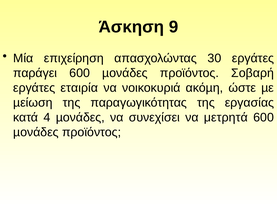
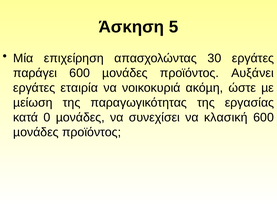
9: 9 -> 5
Σοβαρή: Σοβαρή -> Αυξάνει
4: 4 -> 0
μετρητά: μετρητά -> κλασική
